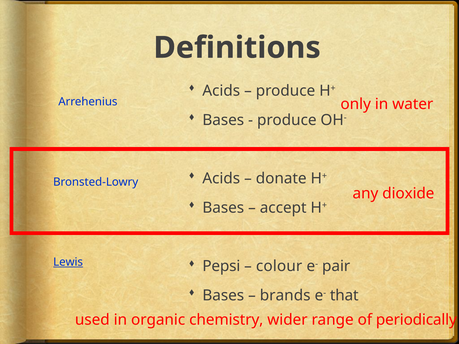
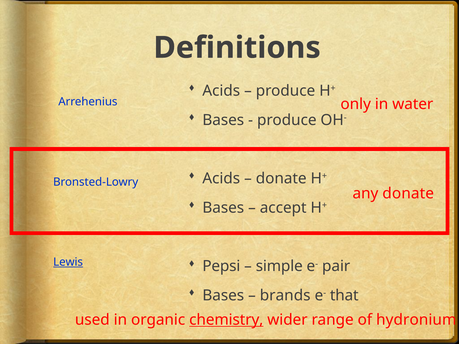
any dioxide: dioxide -> donate
colour: colour -> simple
chemistry underline: none -> present
periodically: periodically -> hydronium
